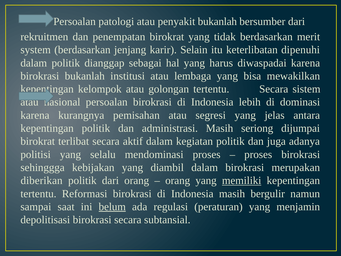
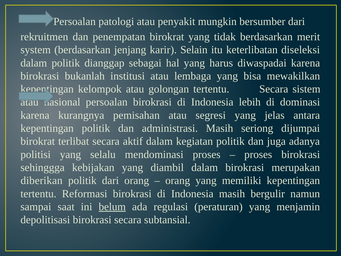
penyakit bukanlah: bukanlah -> mungkin
dipenuhi: dipenuhi -> diseleksi
memiliki underline: present -> none
